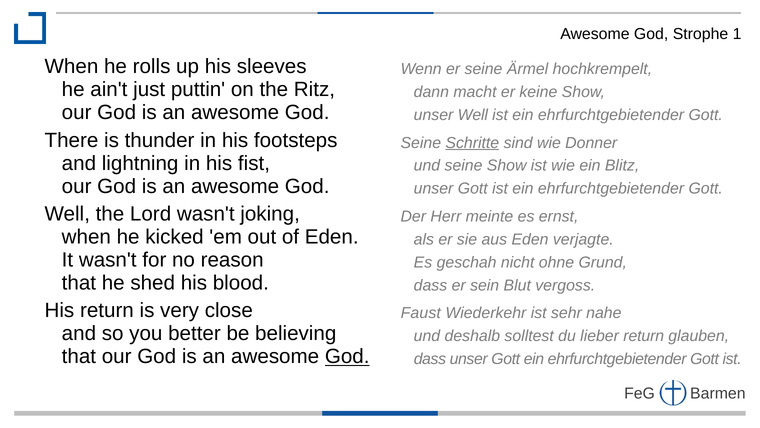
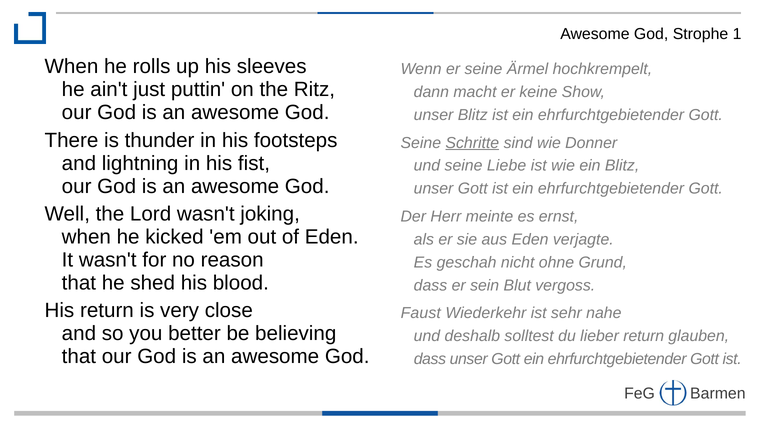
unser Well: Well -> Blitz
seine Show: Show -> Liebe
God at (347, 356) underline: present -> none
